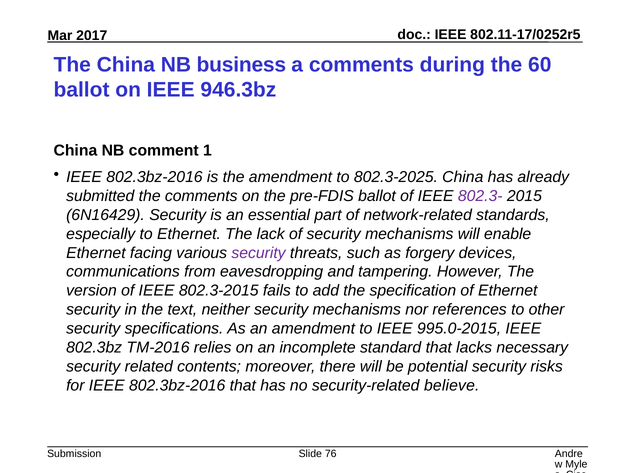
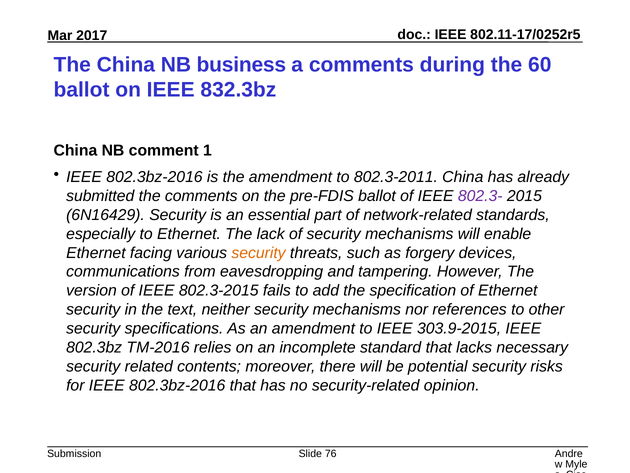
946.3bz: 946.3bz -> 832.3bz
802.3-2025: 802.3-2025 -> 802.3-2011
security at (258, 253) colour: purple -> orange
995.0-2015: 995.0-2015 -> 303.9-2015
believe: believe -> opinion
